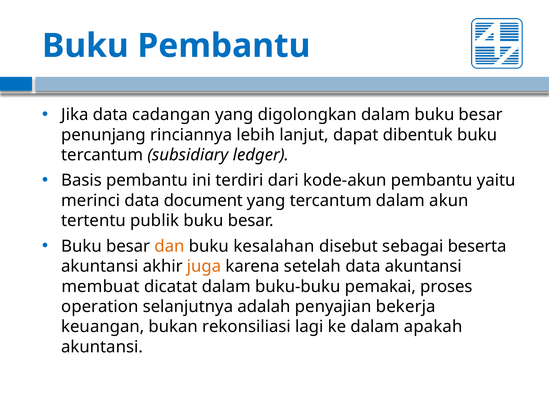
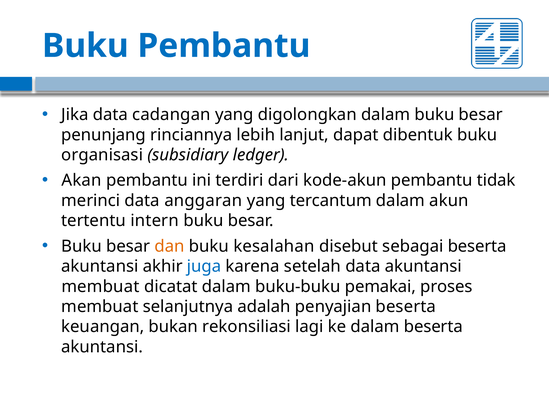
tercantum at (102, 155): tercantum -> organisasi
Basis: Basis -> Akan
yaitu: yaitu -> tidak
document: document -> anggaran
publik: publik -> intern
juga colour: orange -> blue
operation at (100, 306): operation -> membuat
penyajian bekerja: bekerja -> beserta
dalam apakah: apakah -> beserta
